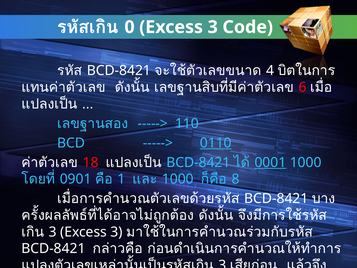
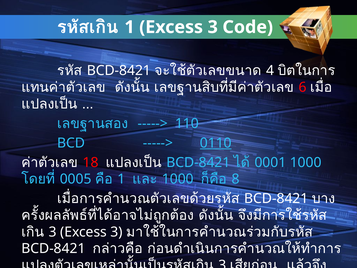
0 at (130, 27): 0 -> 1
0001 underline: present -> none
0901: 0901 -> 0005
